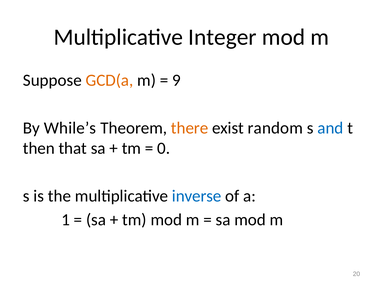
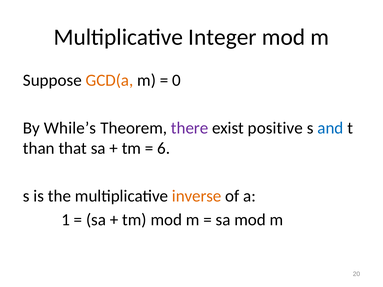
9: 9 -> 0
there colour: orange -> purple
random: random -> positive
then: then -> than
0: 0 -> 6
inverse colour: blue -> orange
